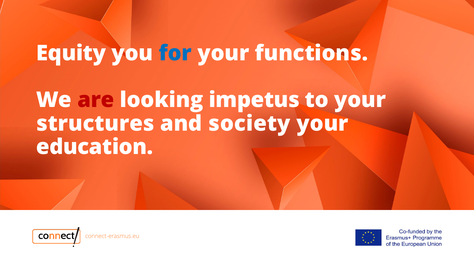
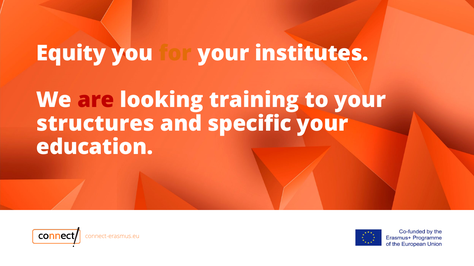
for colour: blue -> orange
functions: functions -> institutes
impetus: impetus -> training
society: society -> specific
